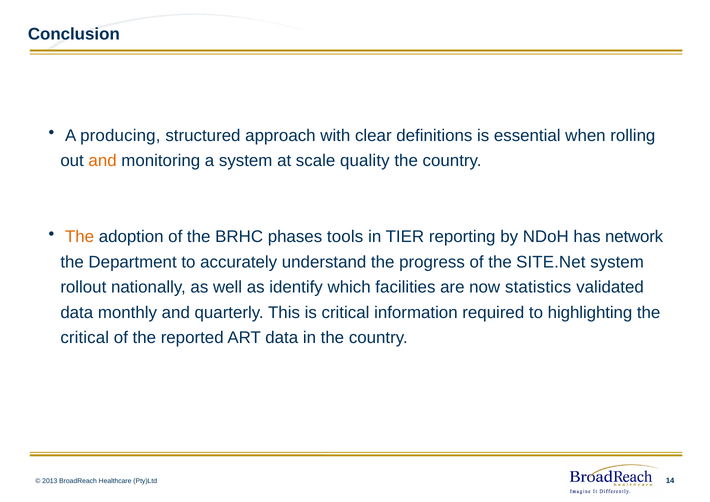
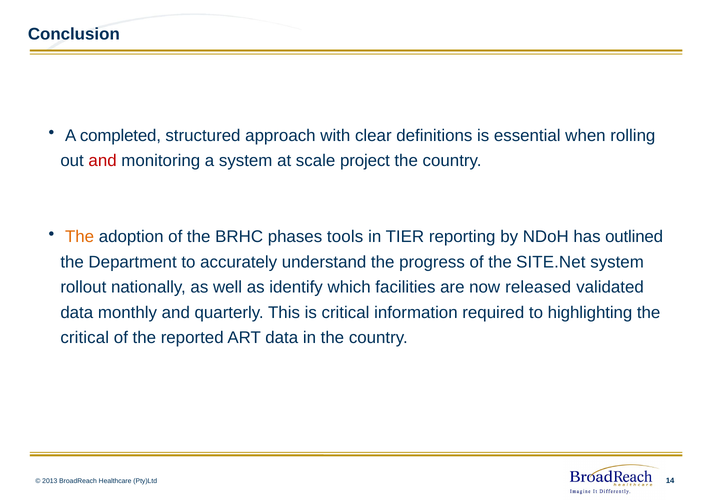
producing: producing -> completed
and at (103, 161) colour: orange -> red
quality: quality -> project
network: network -> outlined
statistics: statistics -> released
